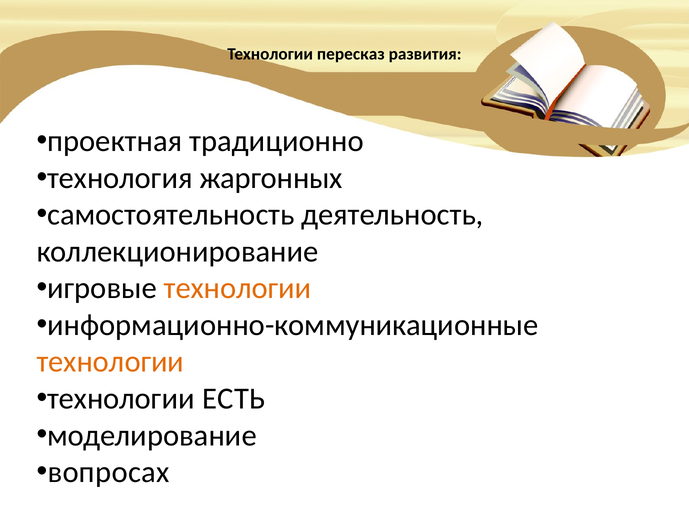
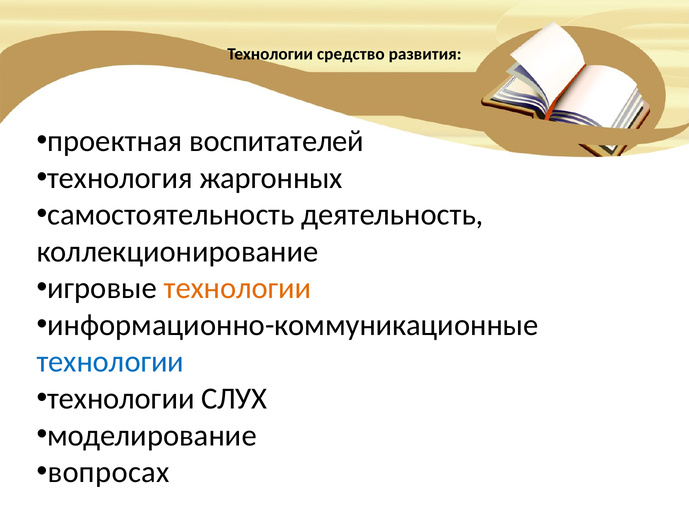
пересказ: пересказ -> средство
традиционно: традиционно -> воспитателей
технологии at (110, 362) colour: orange -> blue
ЕСТЬ: ЕСТЬ -> СЛУХ
